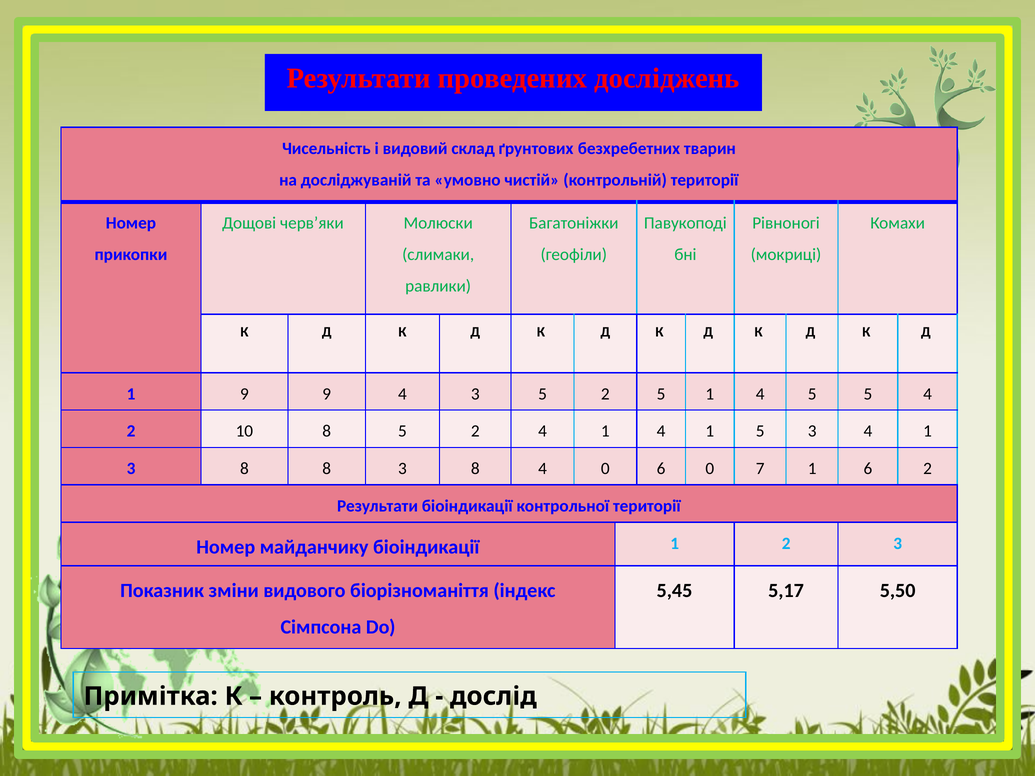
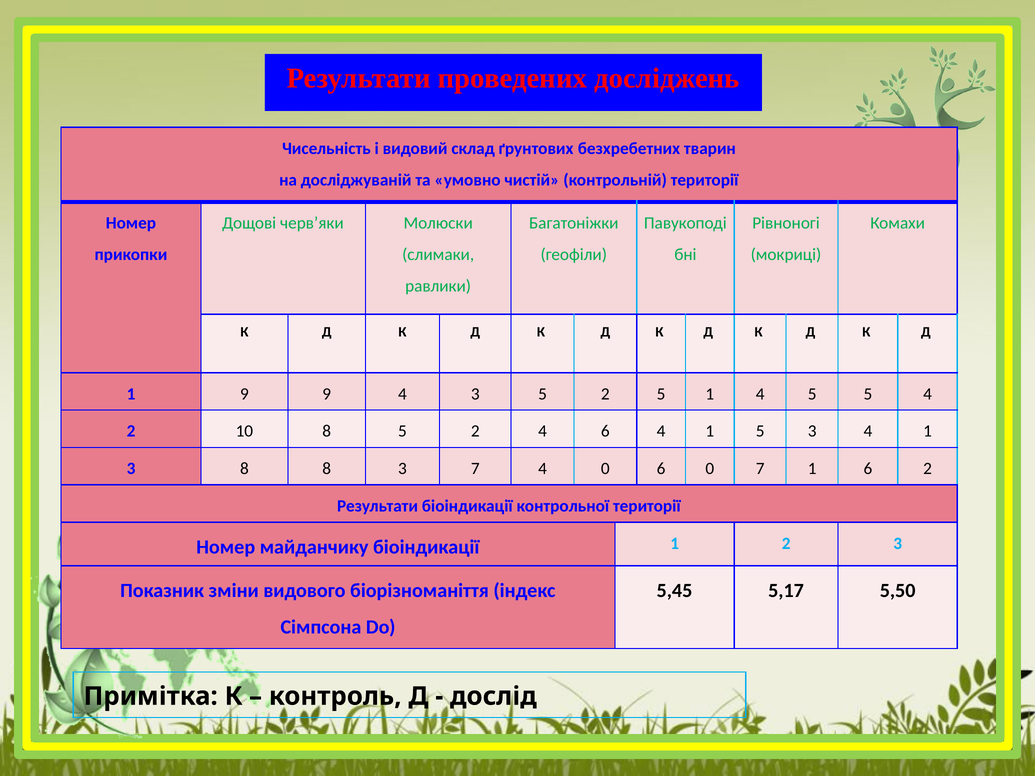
2 4 1: 1 -> 6
8 3 8: 8 -> 7
